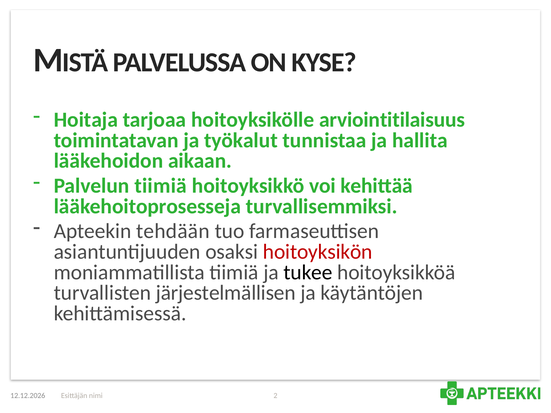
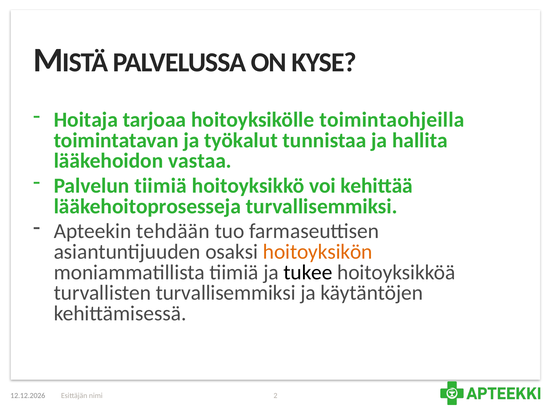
arviointitilaisuus: arviointitilaisuus -> toimintaohjeilla
aikaan: aikaan -> vastaa
hoitoyksikön colour: red -> orange
turvallisten järjestelmällisen: järjestelmällisen -> turvallisemmiksi
